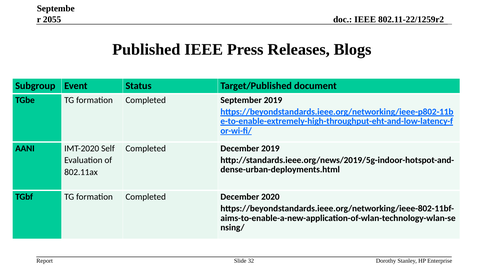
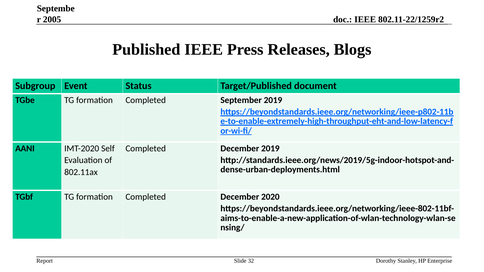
2055: 2055 -> 2005
